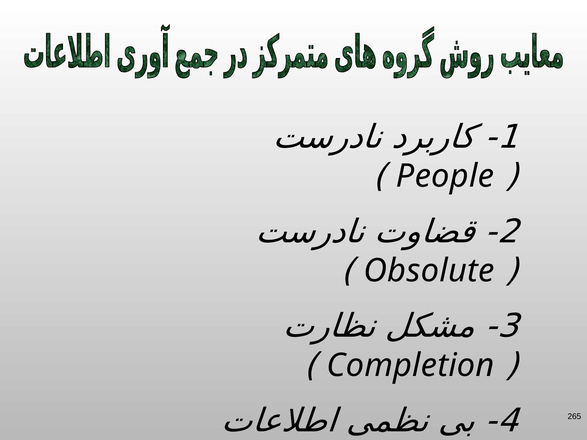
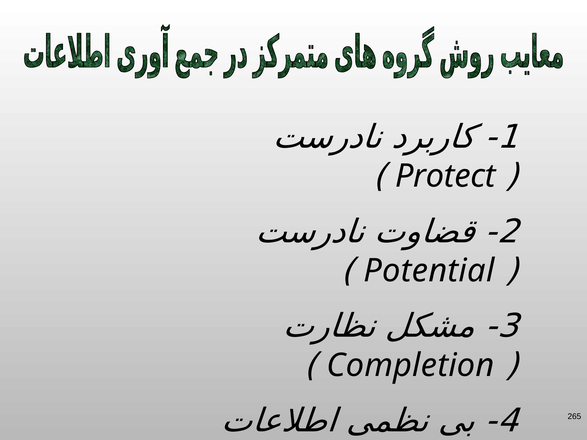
People: People -> Protect
Obsolute: Obsolute -> Potential
